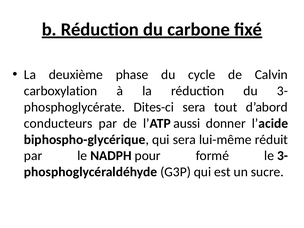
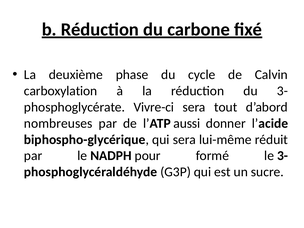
Dites-ci: Dites-ci -> Vivre-ci
conducteurs: conducteurs -> nombreuses
